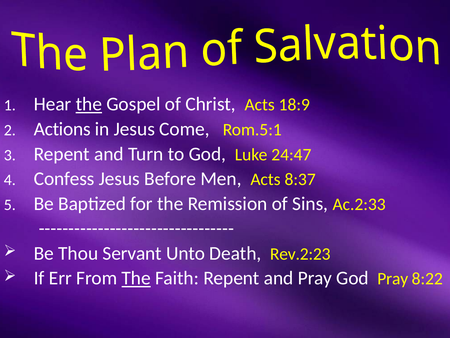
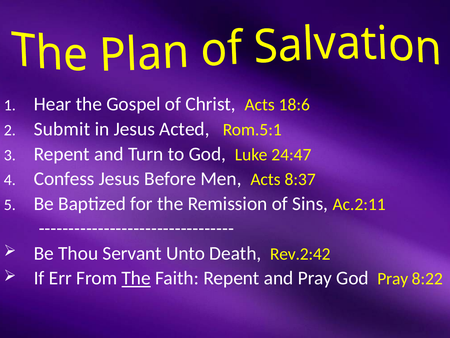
the at (89, 104) underline: present -> none
18:9: 18:9 -> 18:6
Actions: Actions -> Submit
Come: Come -> Acted
Ac.2:33: Ac.2:33 -> Ac.2:11
Rev.2:23: Rev.2:23 -> Rev.2:42
